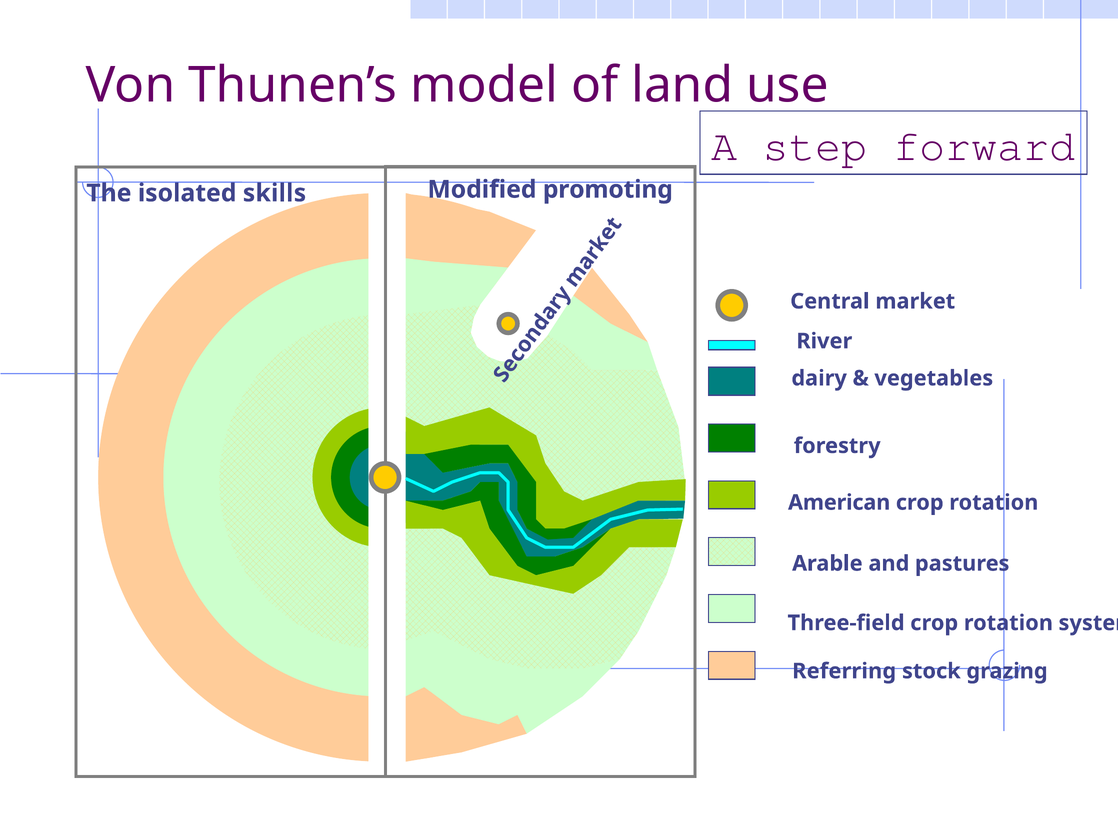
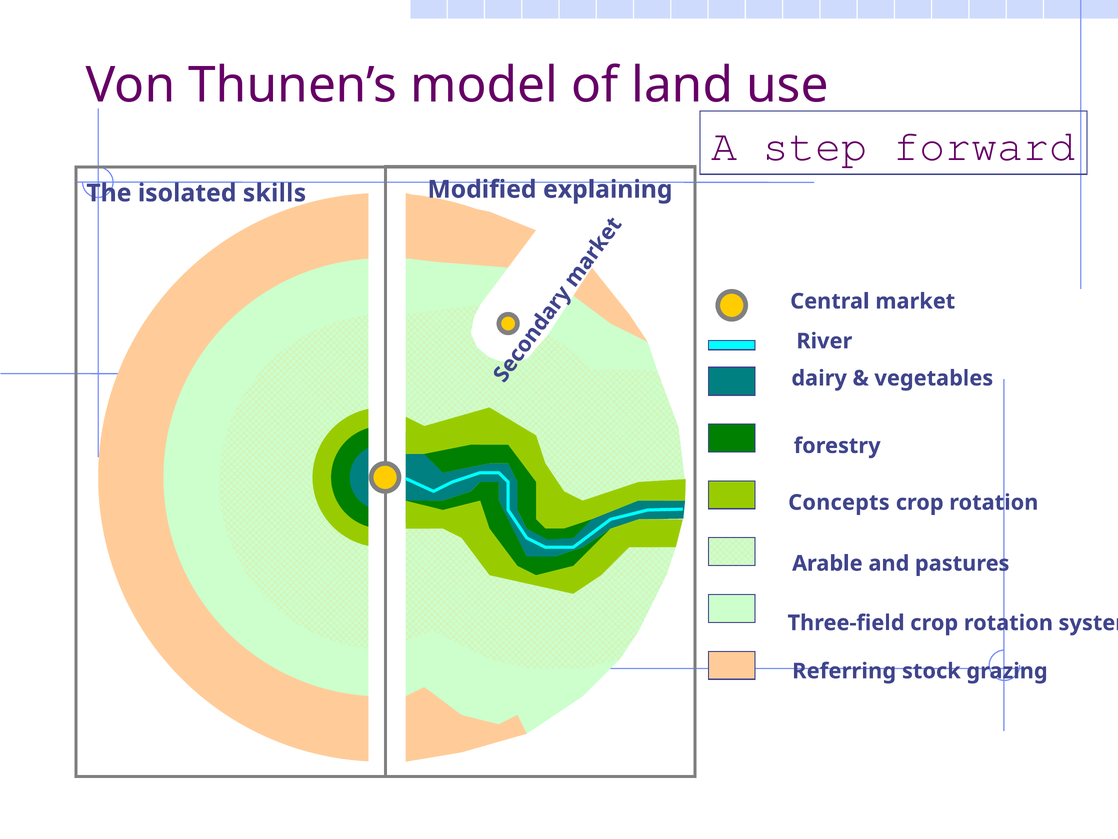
promoting: promoting -> explaining
American: American -> Concepts
